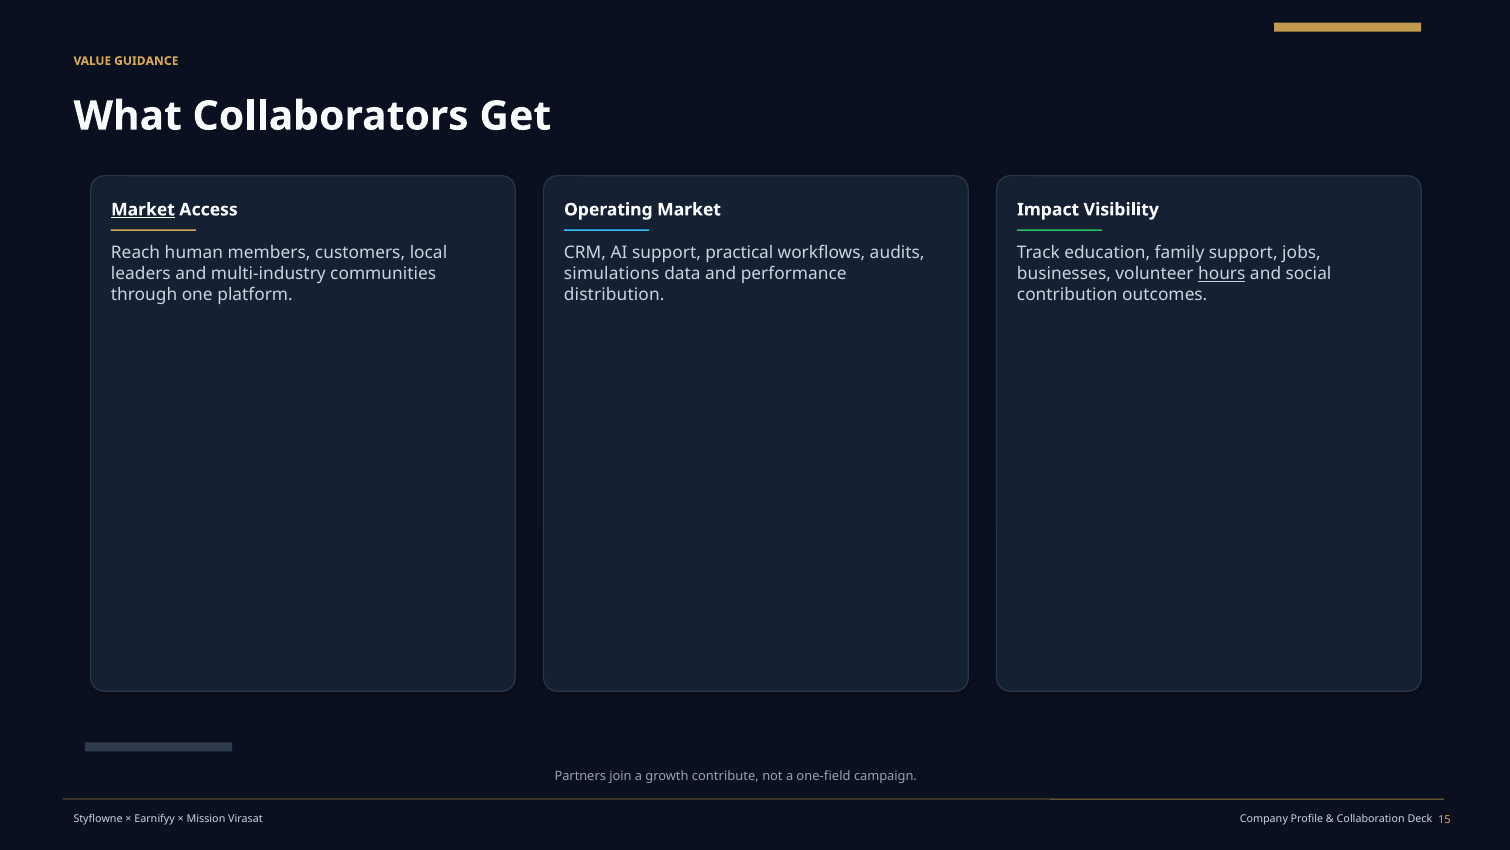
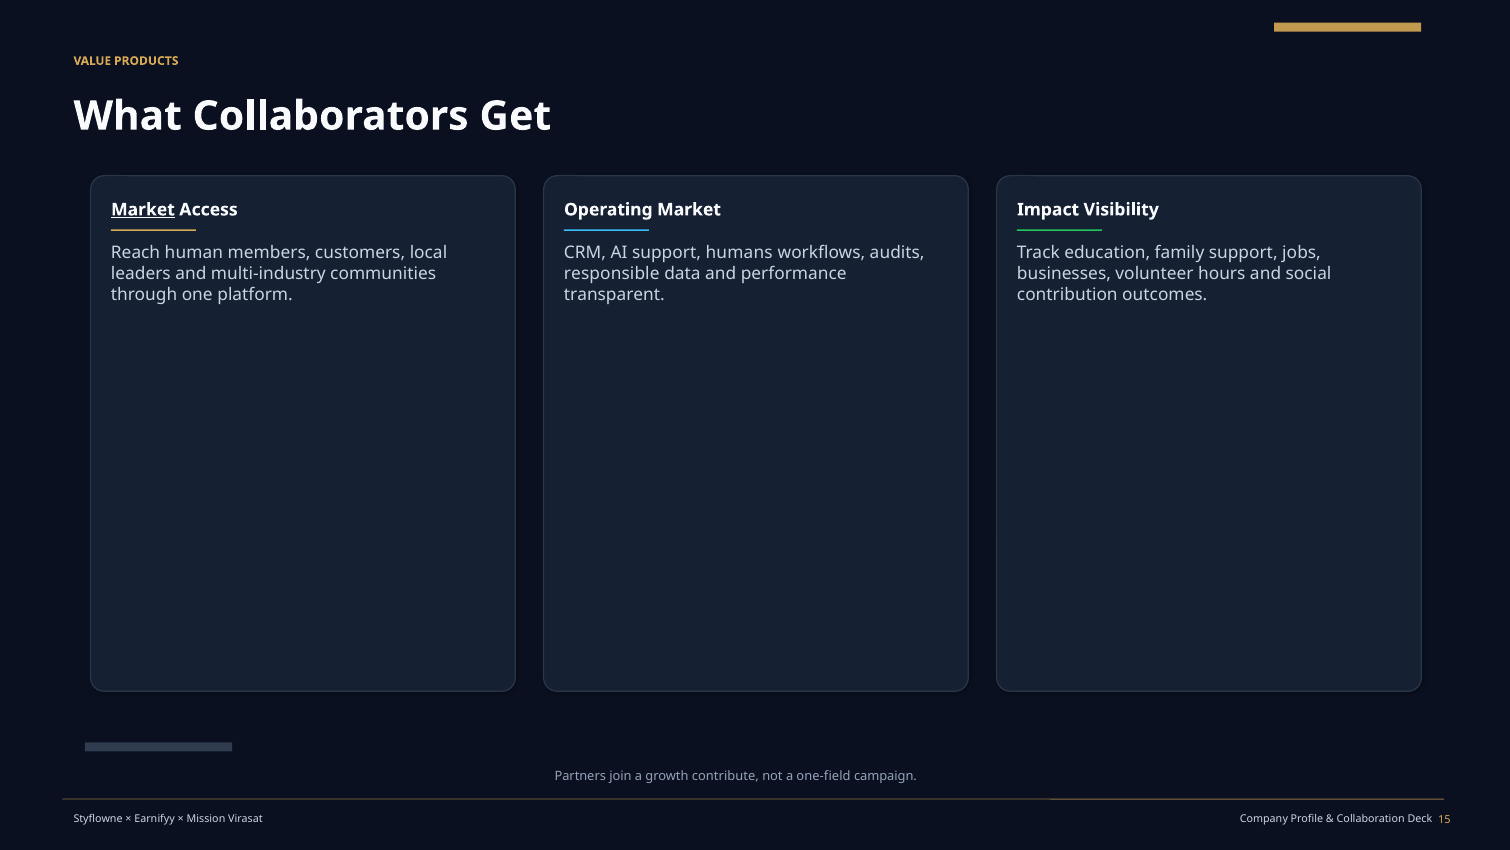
GUIDANCE: GUIDANCE -> PRODUCTS
practical: practical -> humans
simulations: simulations -> responsible
hours underline: present -> none
distribution: distribution -> transparent
